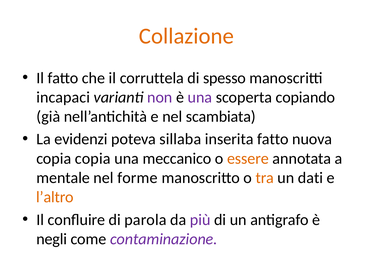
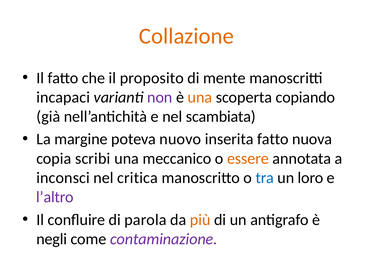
corruttela: corruttela -> proposito
spesso: spesso -> mente
una at (200, 97) colour: purple -> orange
evidenzi: evidenzi -> margine
sillaba: sillaba -> nuovo
copia copia: copia -> scribi
mentale: mentale -> inconsci
forme: forme -> critica
tra colour: orange -> blue
dati: dati -> loro
l’altro colour: orange -> purple
più colour: purple -> orange
